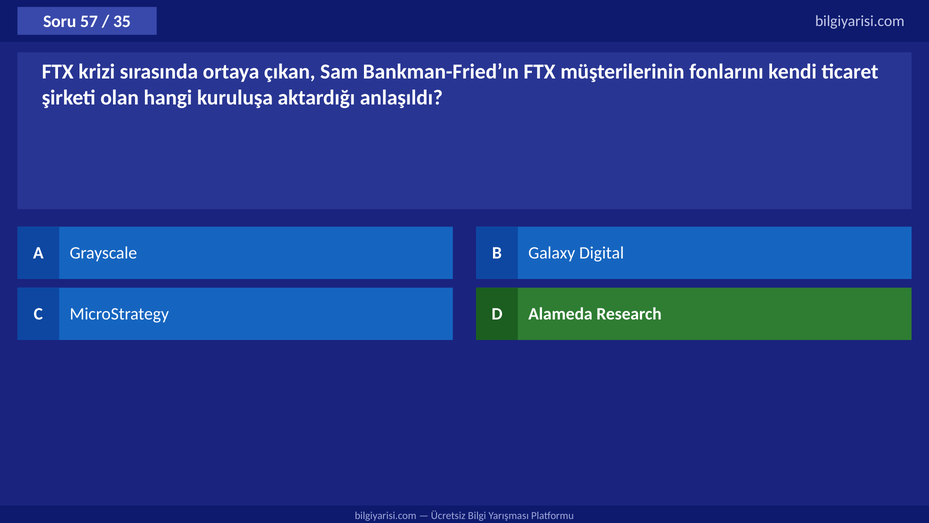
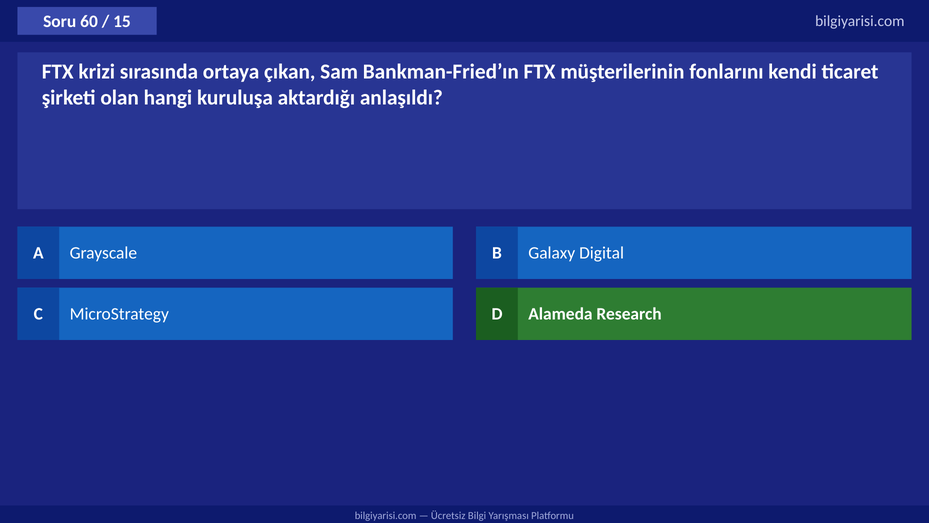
57: 57 -> 60
35: 35 -> 15
